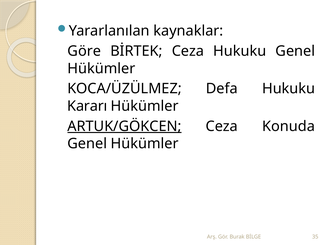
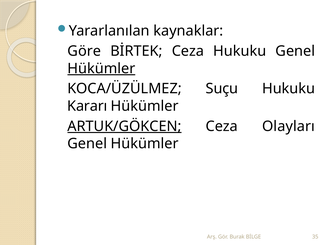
Hükümler at (101, 68) underline: none -> present
Defa: Defa -> Suçu
Konuda: Konuda -> Olayları
